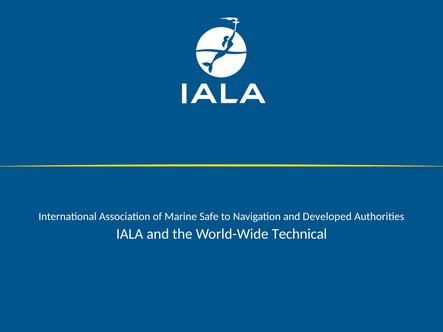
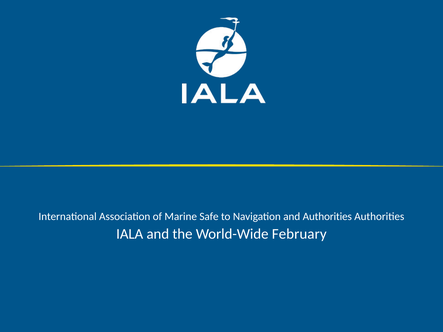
and Developed: Developed -> Authorities
Technical: Technical -> February
